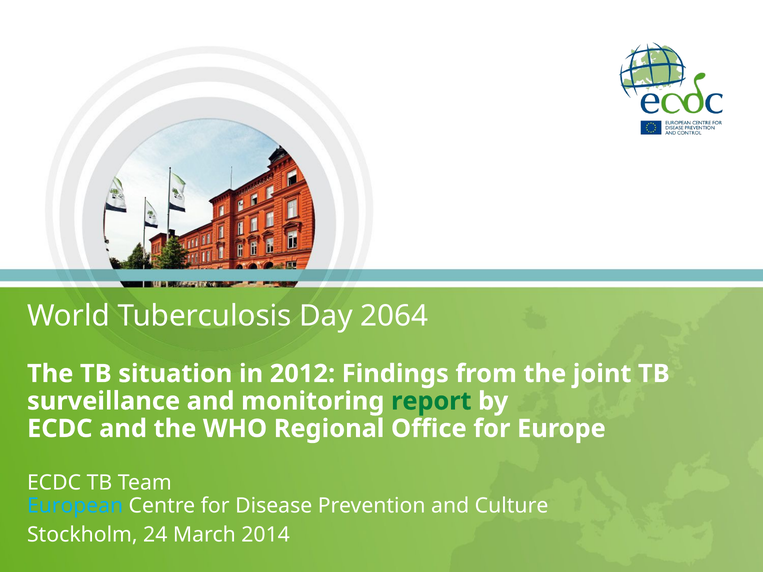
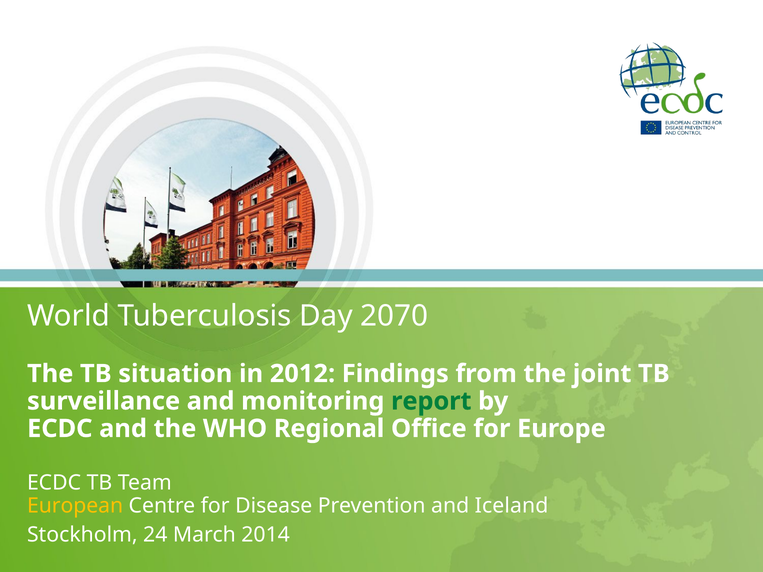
2064: 2064 -> 2070
European colour: light blue -> yellow
Culture: Culture -> Iceland
